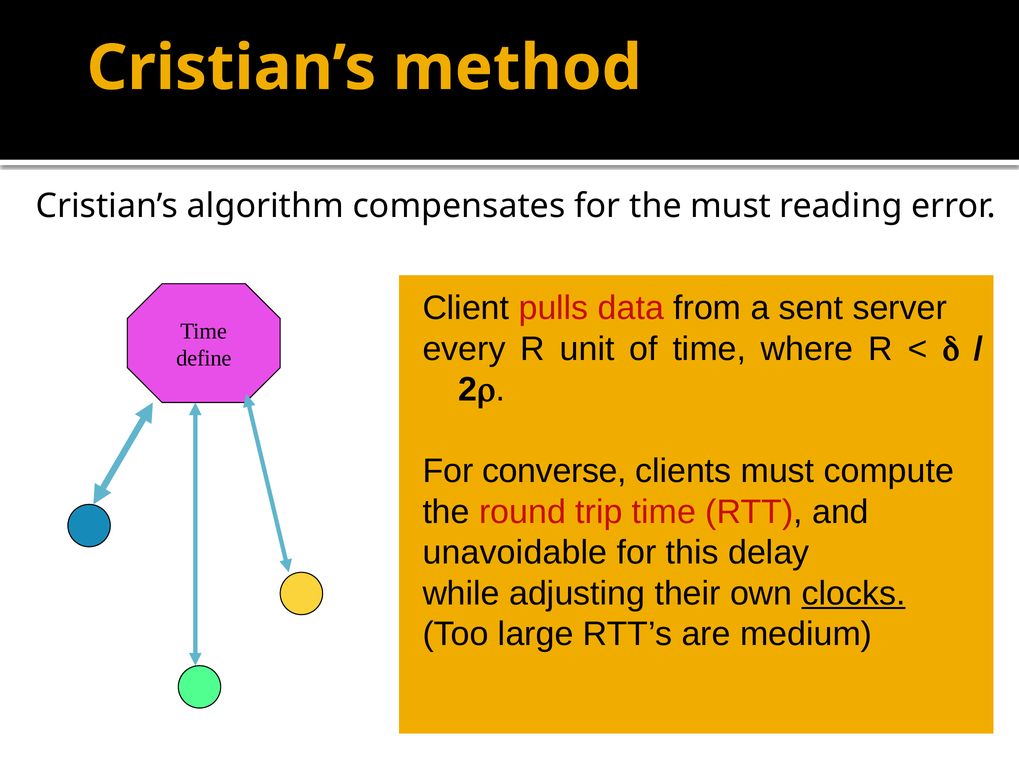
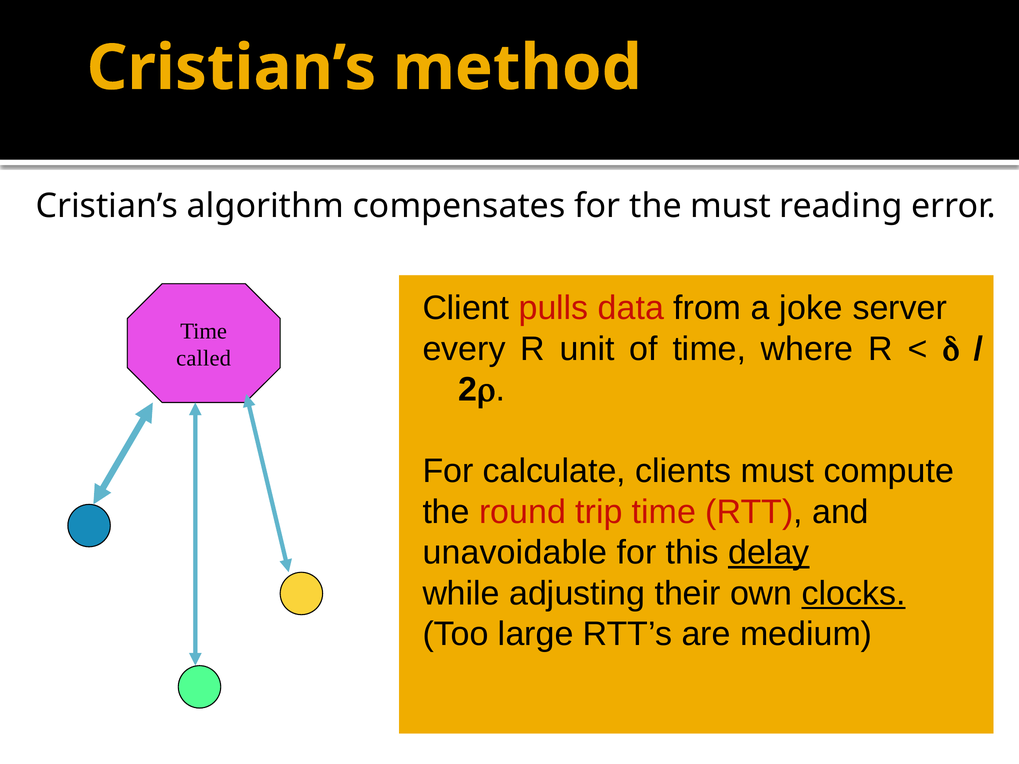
sent: sent -> joke
define: define -> called
converse: converse -> calculate
delay underline: none -> present
